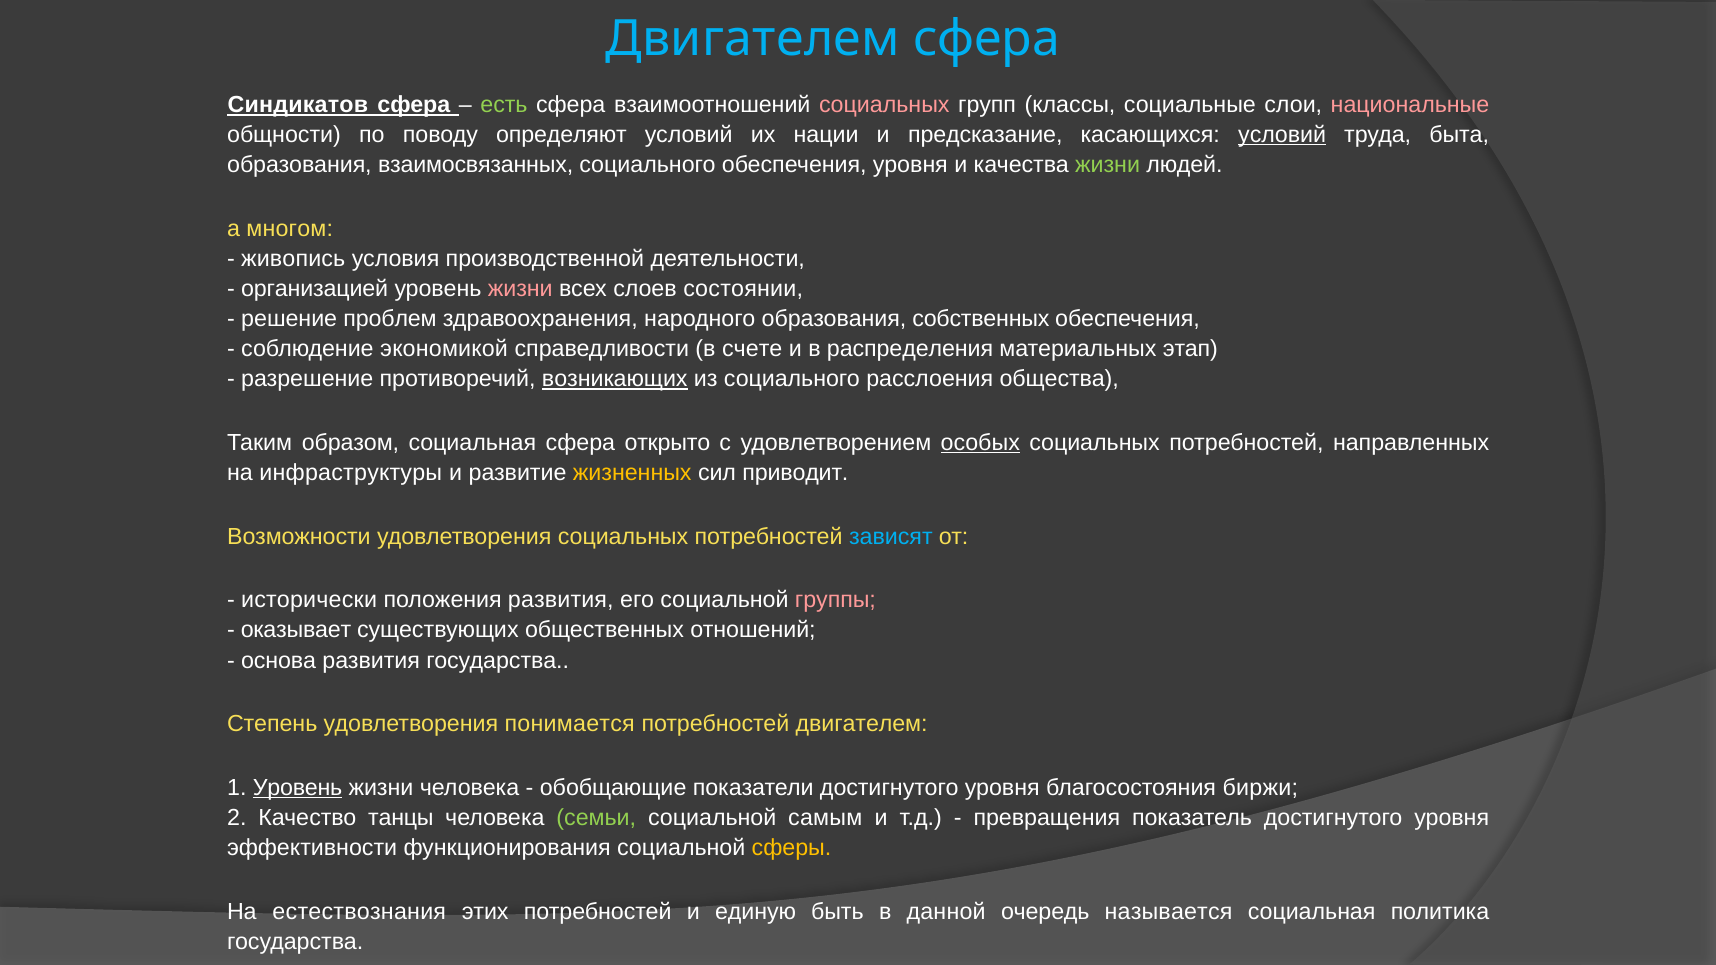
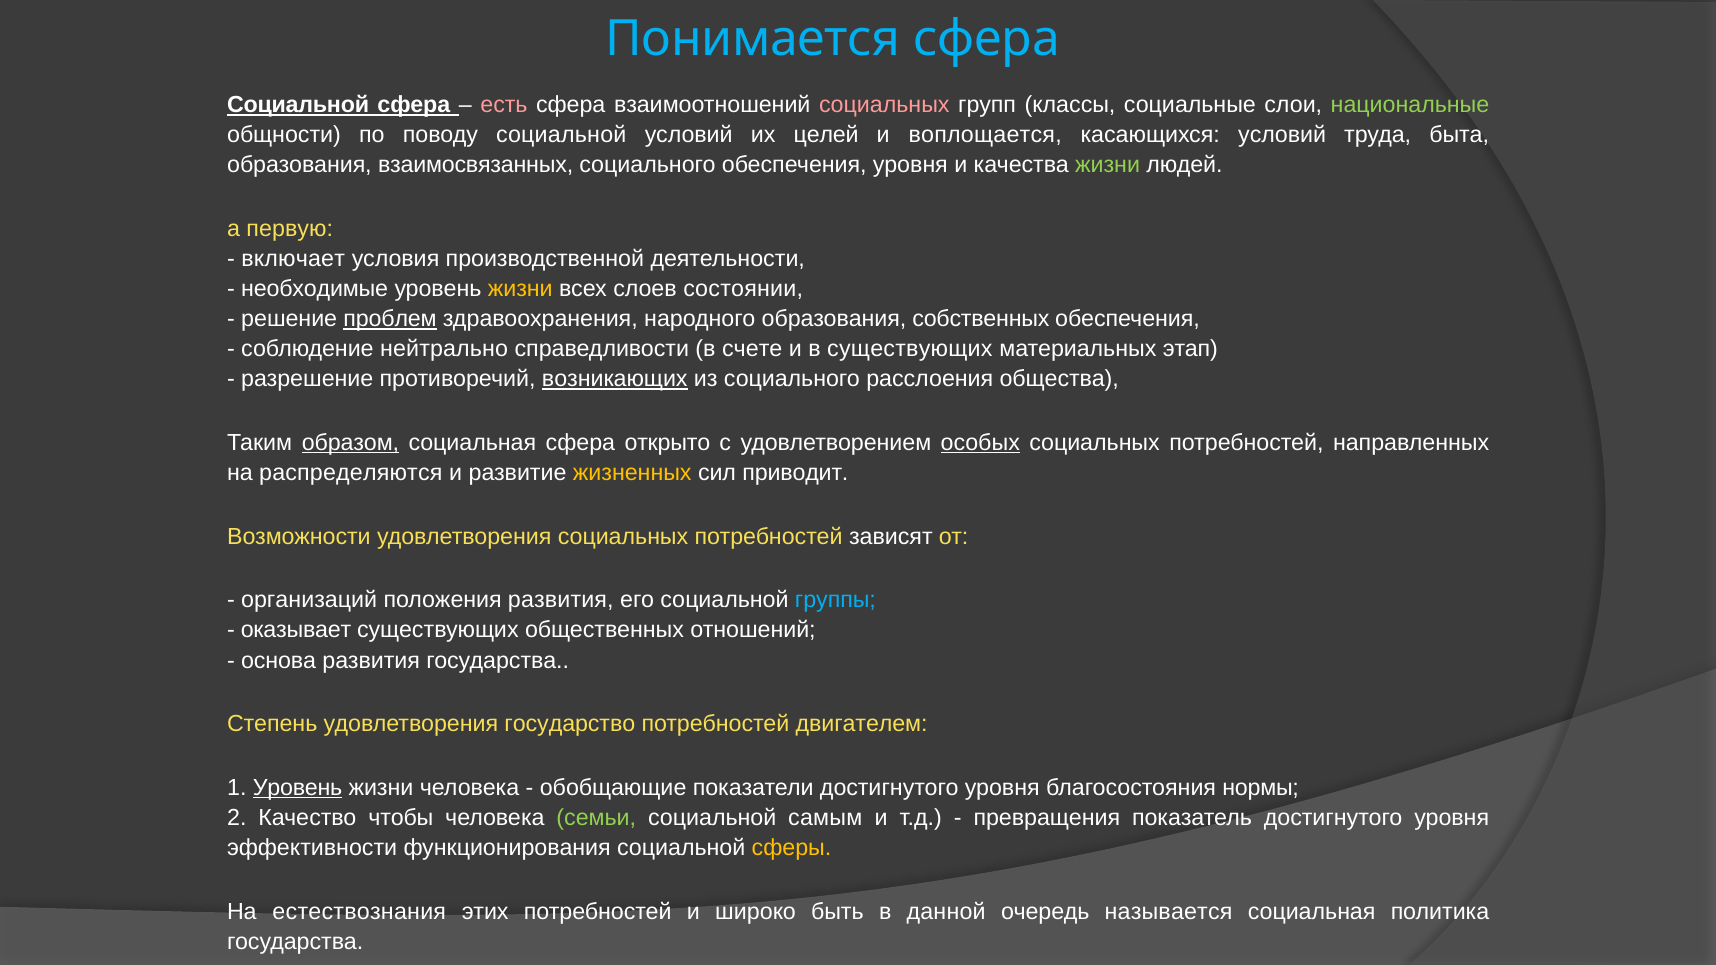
Двигателем at (753, 39): Двигателем -> Понимается
Синдикатов at (298, 105): Синдикатов -> Социальной
есть colour: light green -> pink
национальные colour: pink -> light green
поводу определяют: определяют -> социальной
нации: нации -> целей
предсказание: предсказание -> воплощается
условий at (1282, 135) underline: present -> none
многом: многом -> первую
живопись: живопись -> включает
организацией: организацией -> необходимые
жизни at (520, 289) colour: pink -> yellow
проблем underline: none -> present
экономикой: экономикой -> нейтрально
в распределения: распределения -> существующих
образом underline: none -> present
инфраструктуры: инфраструктуры -> распределяются
зависят colour: light blue -> white
исторически: исторически -> организаций
группы colour: pink -> light blue
понимается: понимается -> государство
биржи: биржи -> нормы
танцы: танцы -> чтобы
единую: единую -> широко
